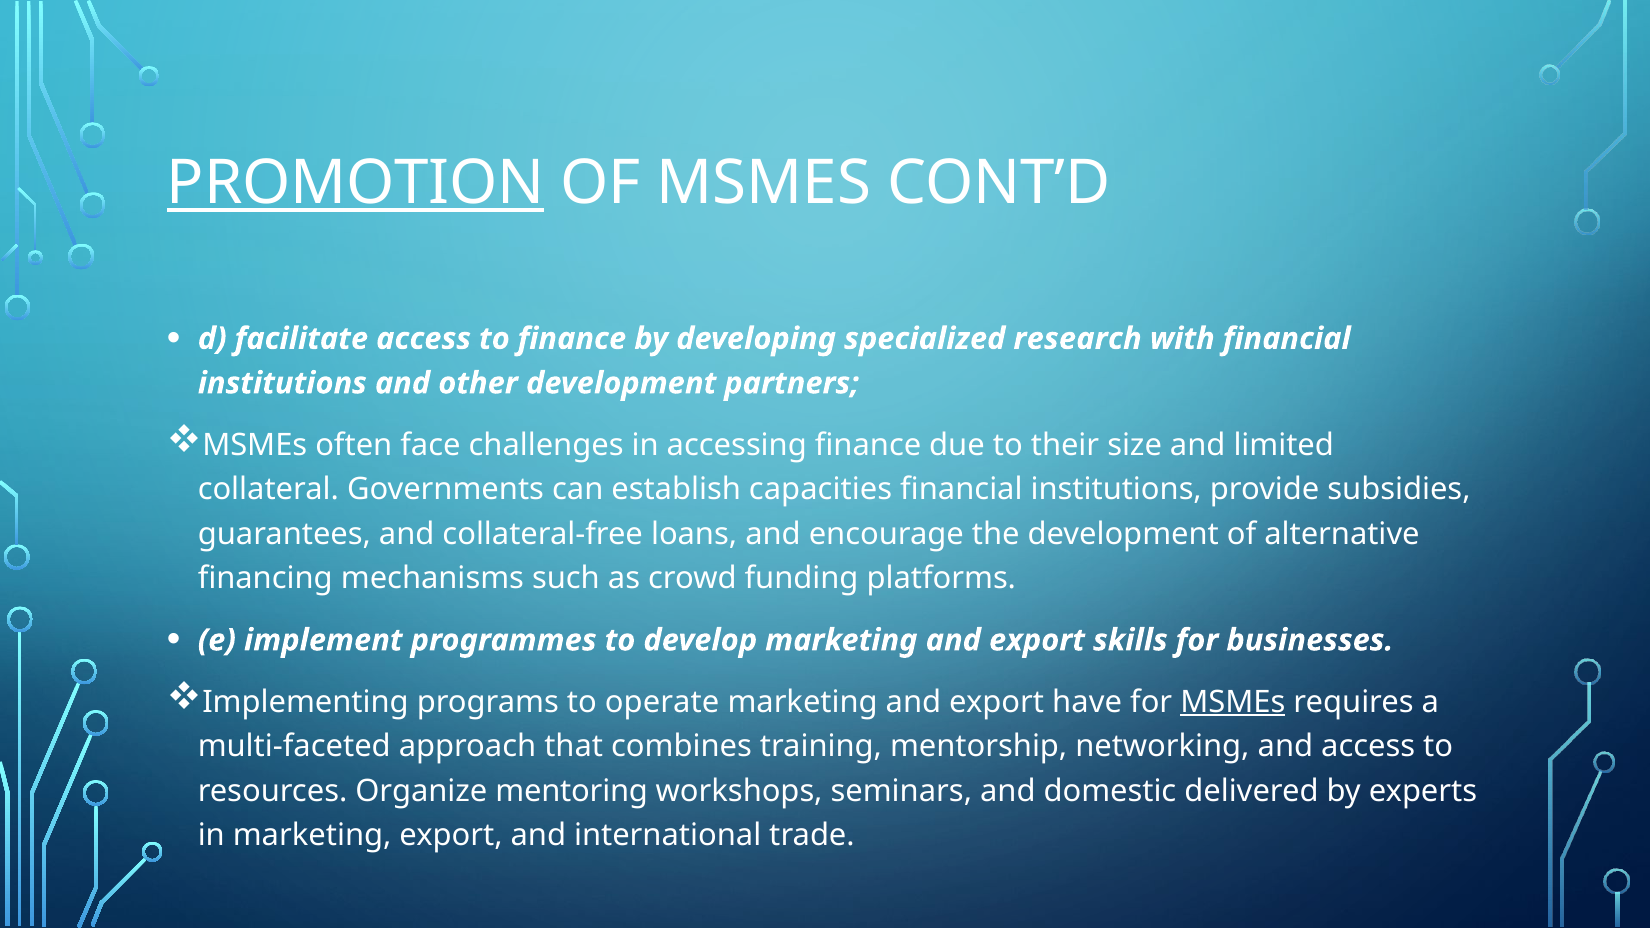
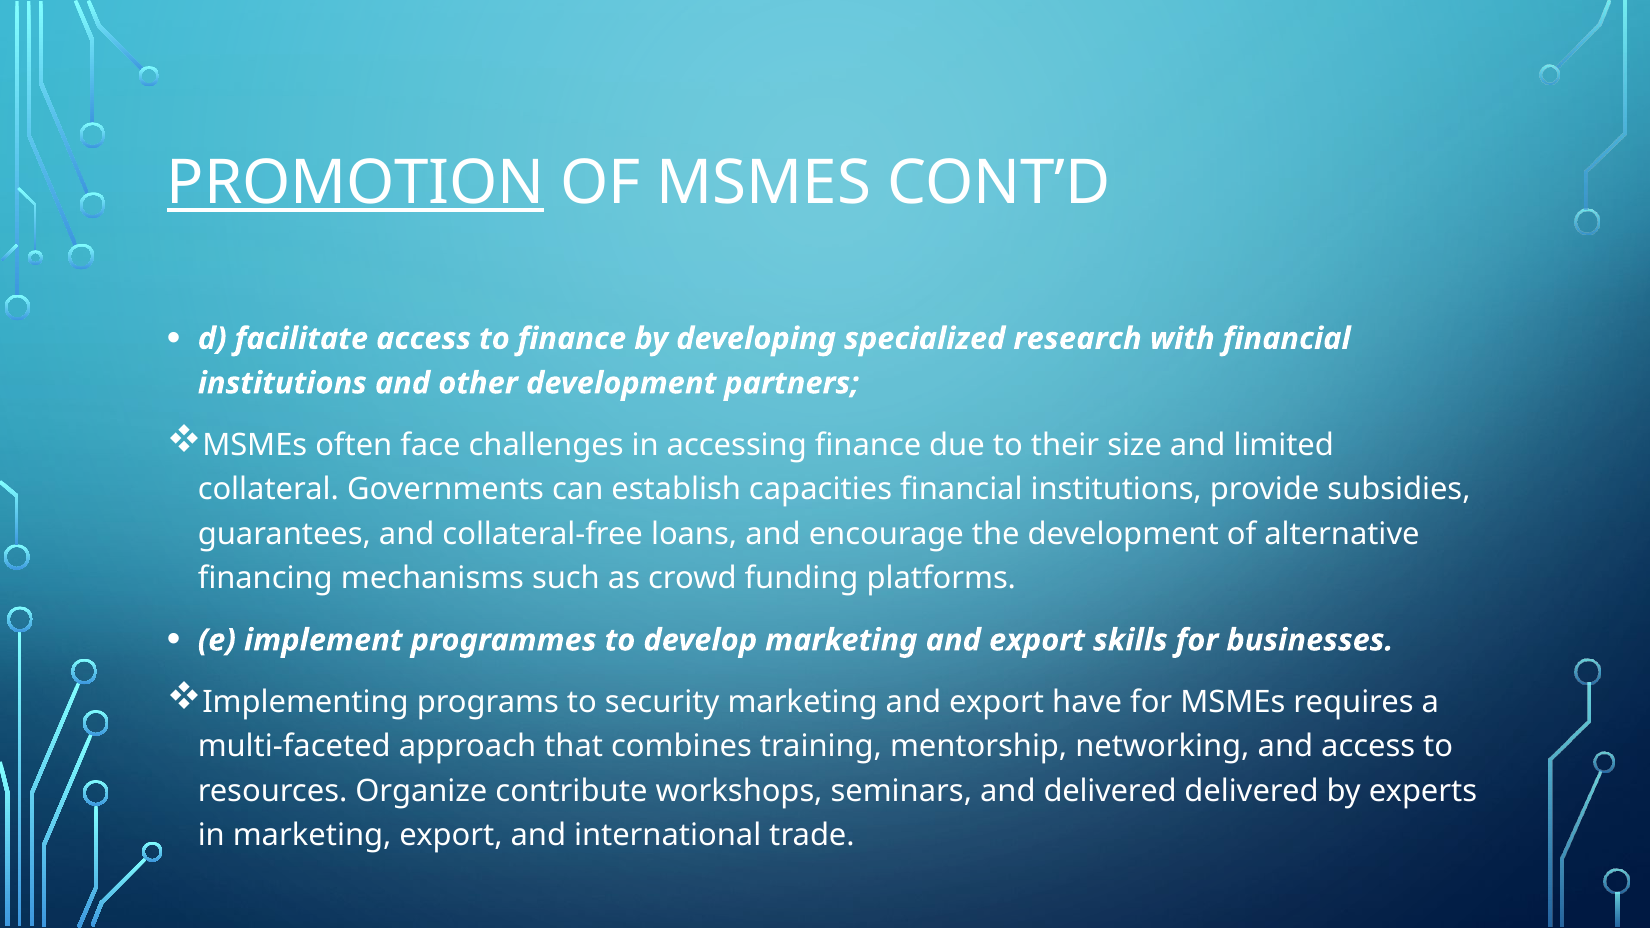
operate: operate -> security
MSMEs at (1233, 702) underline: present -> none
mentoring: mentoring -> contribute
and domestic: domestic -> delivered
